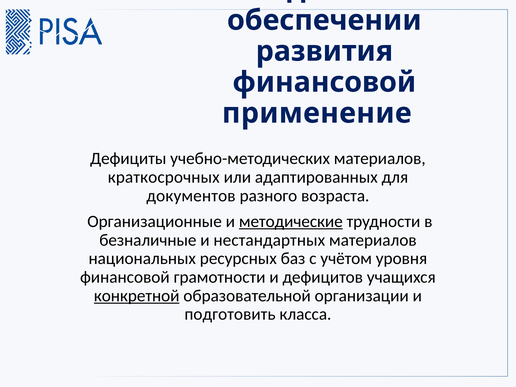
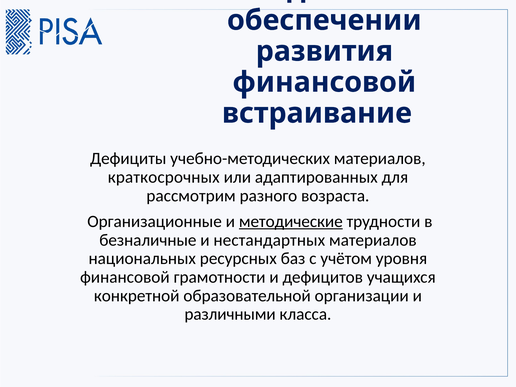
применение: применение -> встраивание
документов: документов -> рассмотрим
конкретной underline: present -> none
подготовить: подготовить -> различными
